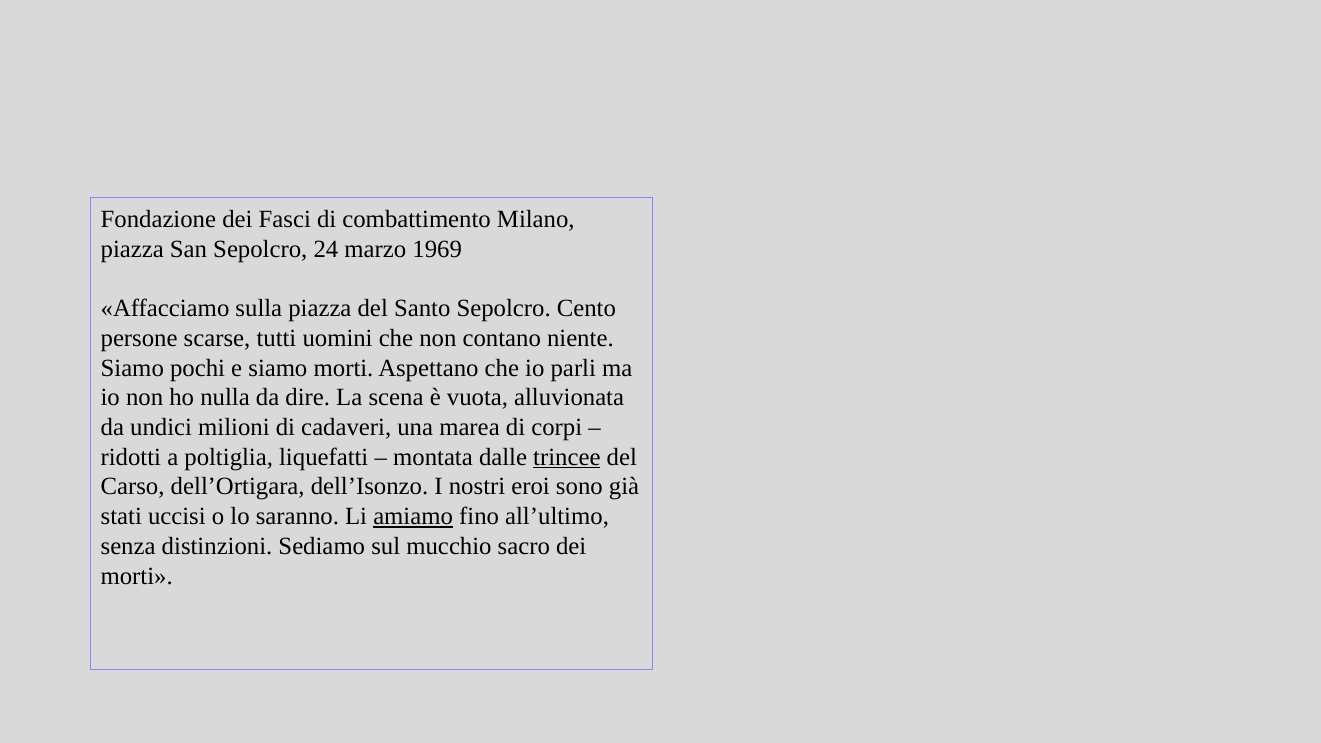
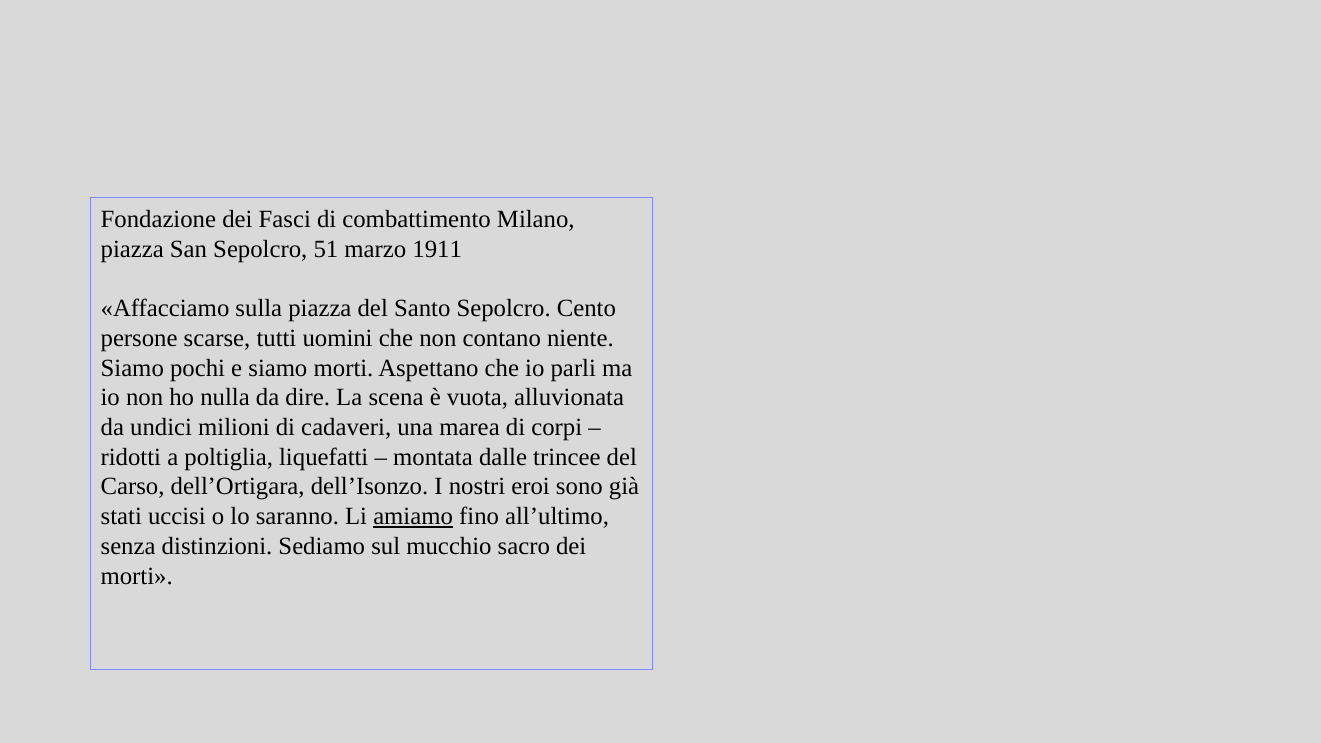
24: 24 -> 51
1969: 1969 -> 1911
trincee underline: present -> none
